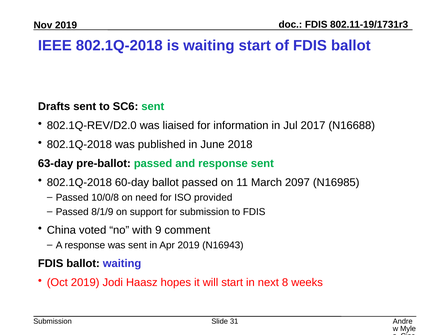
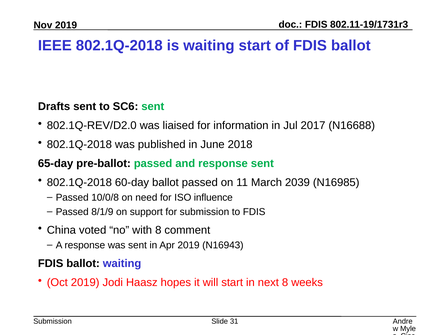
63-day: 63-day -> 65-day
2097: 2097 -> 2039
provided: provided -> influence
with 9: 9 -> 8
